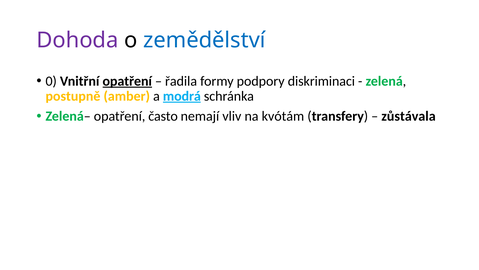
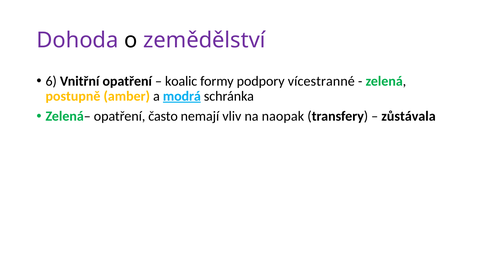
zemědělství colour: blue -> purple
0: 0 -> 6
opatření at (127, 81) underline: present -> none
řadila: řadila -> koalic
diskriminaci: diskriminaci -> vícestranné
kvótám: kvótám -> naopak
